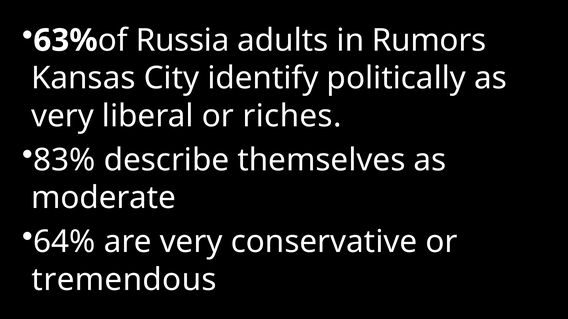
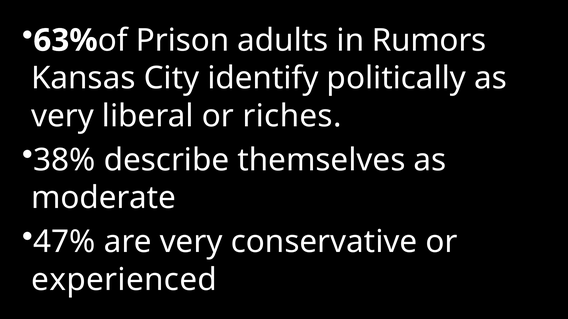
Russia: Russia -> Prison
83%: 83% -> 38%
64%: 64% -> 47%
tremendous: tremendous -> experienced
